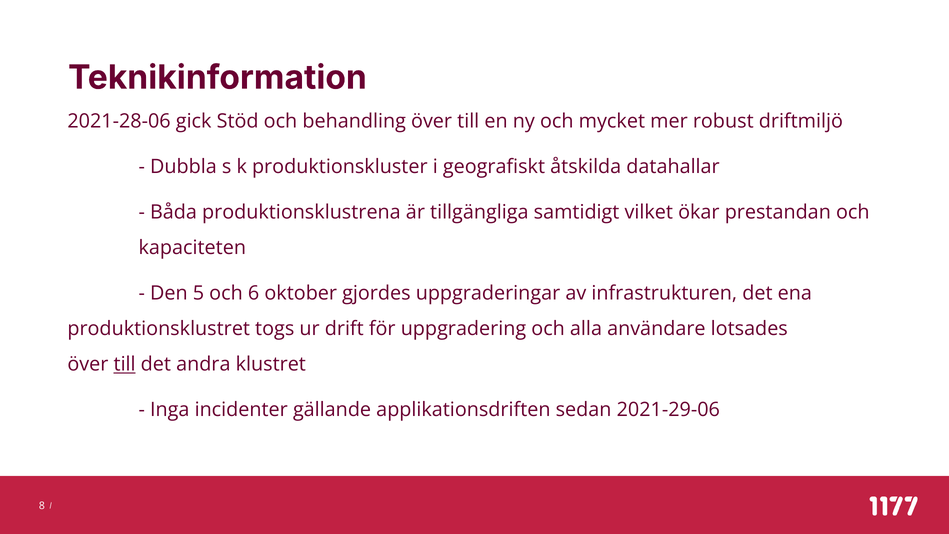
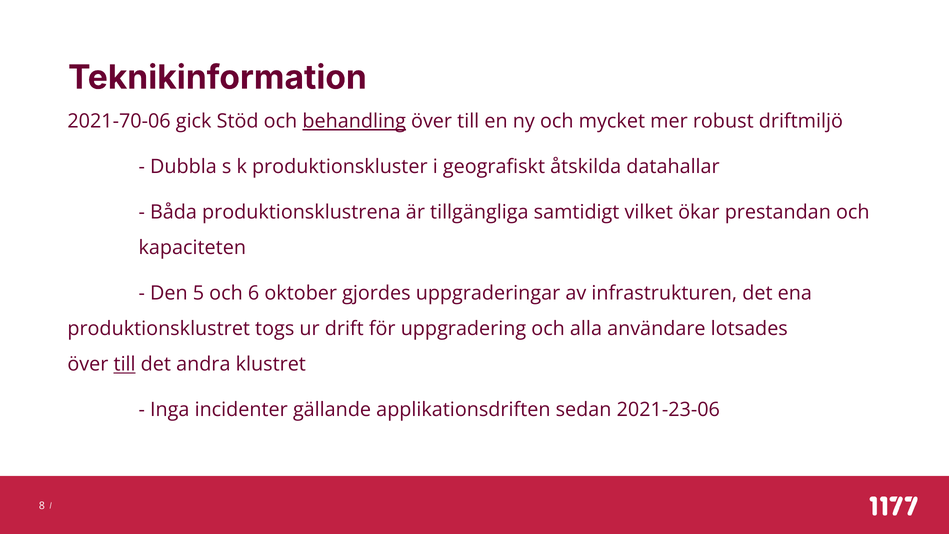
2021-28-06: 2021-28-06 -> 2021-70-06
behandling underline: none -> present
2021-29-06: 2021-29-06 -> 2021-23-06
